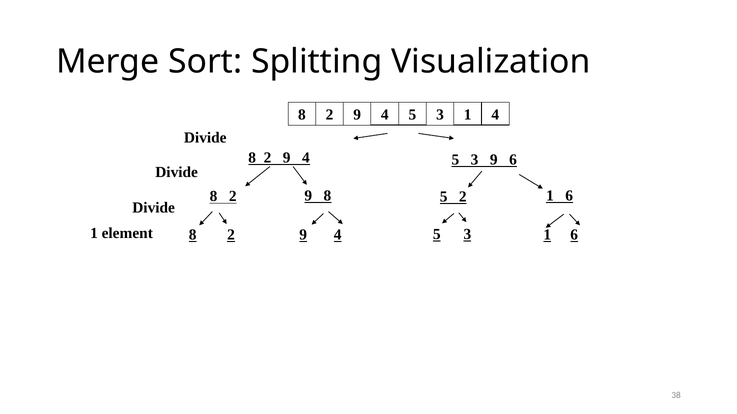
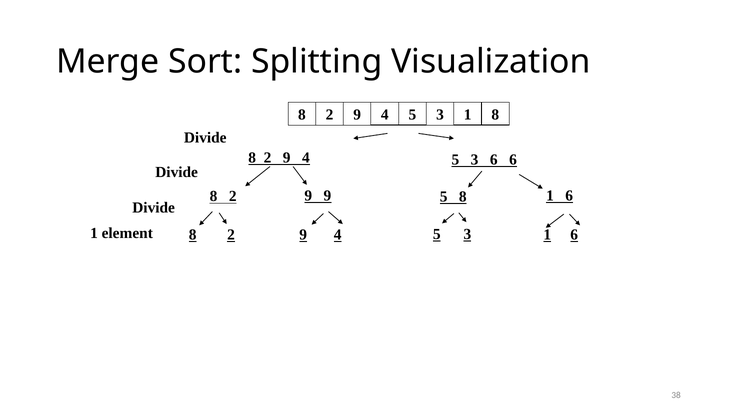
1 4: 4 -> 8
3 9: 9 -> 6
9 8: 8 -> 9
5 2: 2 -> 8
